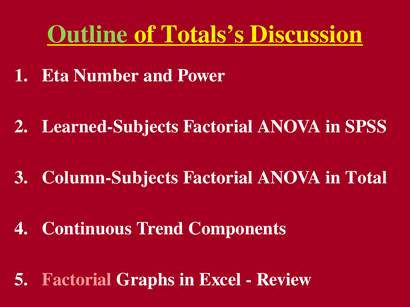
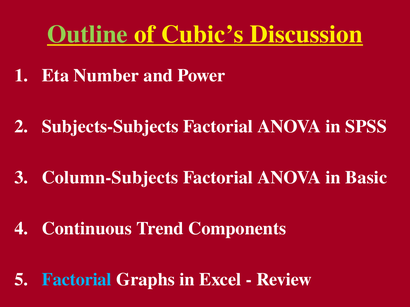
Totals’s: Totals’s -> Cubic’s
Learned-Subjects: Learned-Subjects -> Subjects-Subjects
Total: Total -> Basic
Factorial at (77, 280) colour: pink -> light blue
